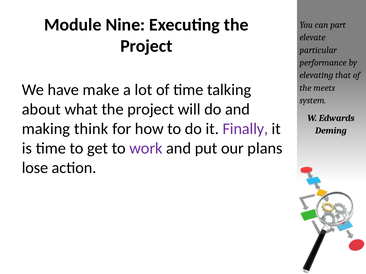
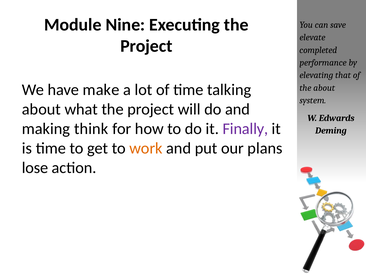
part: part -> save
particular: particular -> completed
the meets: meets -> about
work colour: purple -> orange
